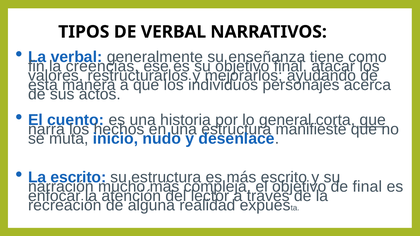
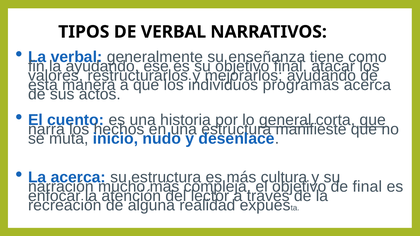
creencias at (102, 66): creencias -> ayudando
personajes: personajes -> programas
general underline: none -> present
escrito at (78, 177): escrito -> acerca
más escrito: escrito -> cultura
